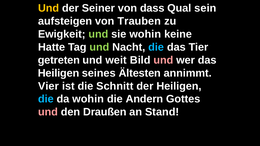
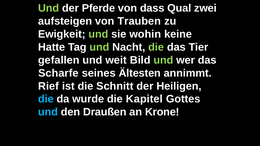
Und at (49, 8) colour: yellow -> light green
Seiner: Seiner -> Pferde
sein: sein -> zwei
die at (156, 47) colour: light blue -> light green
getreten: getreten -> gefallen
und at (163, 60) colour: pink -> light green
Heiligen at (59, 73): Heiligen -> Scharfe
Vier: Vier -> Rief
da wohin: wohin -> wurde
Andern: Andern -> Kapitel
und at (48, 112) colour: pink -> light blue
Stand: Stand -> Krone
